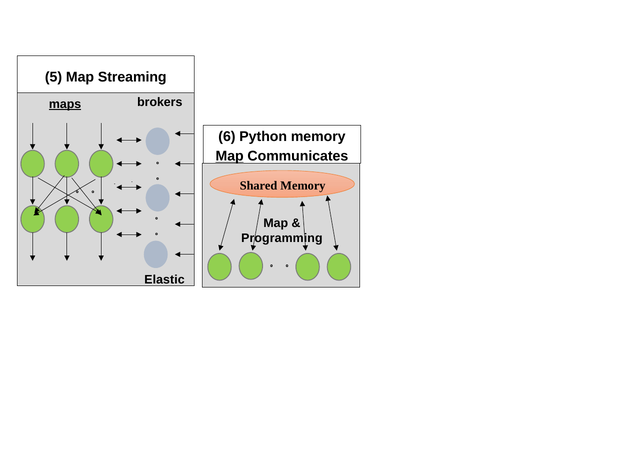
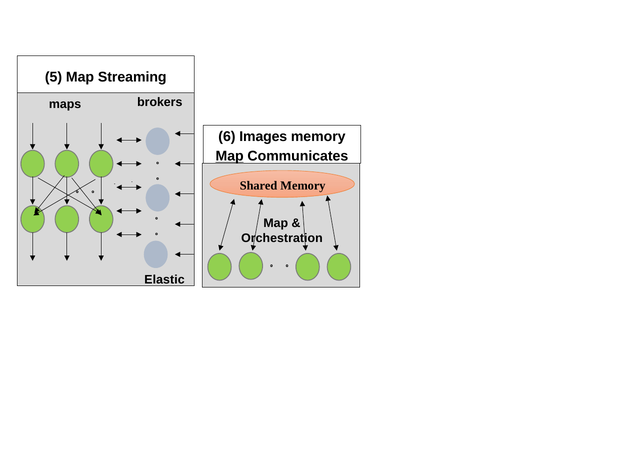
maps underline: present -> none
Python: Python -> Images
Programming: Programming -> Orchestration
